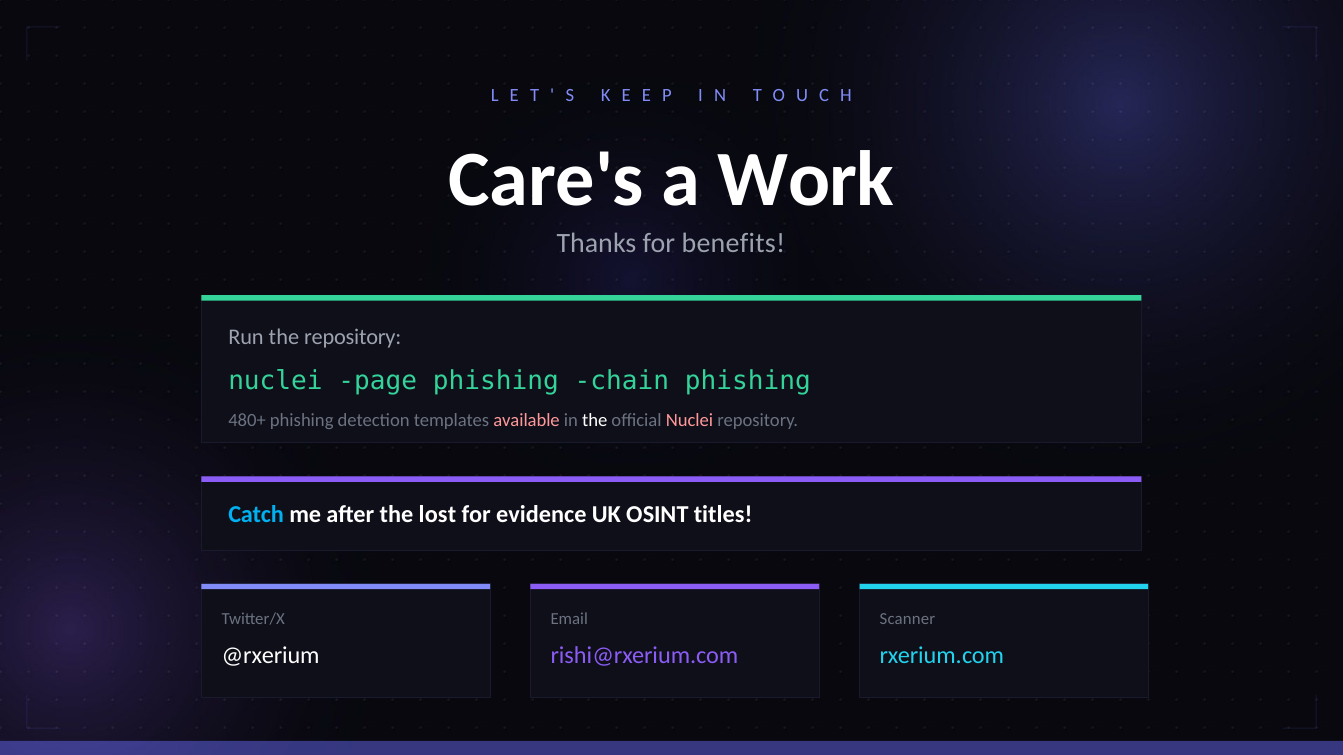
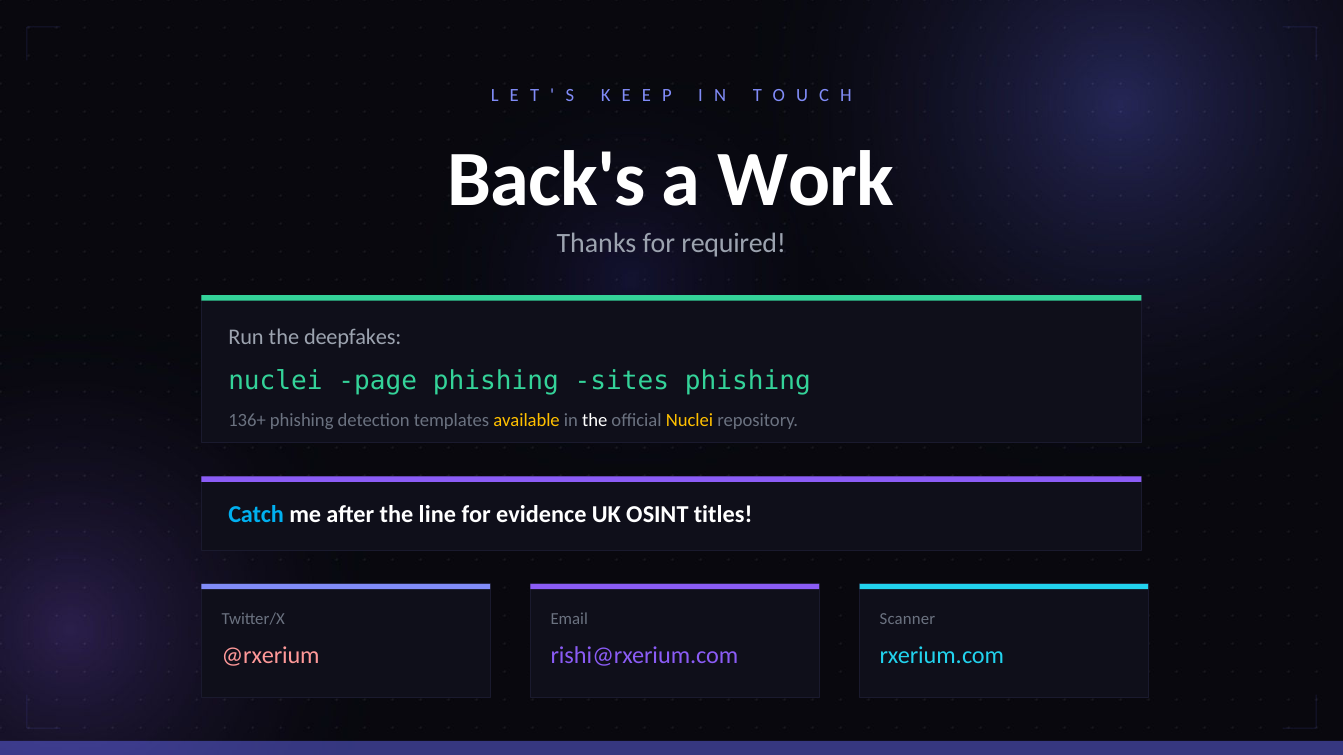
Care's: Care's -> Back's
benefits: benefits -> required
the repository: repository -> deepfakes
chain: chain -> sites
480+: 480+ -> 136+
available colour: pink -> yellow
Nuclei at (689, 421) colour: pink -> yellow
lost: lost -> line
@rxerium colour: white -> pink
